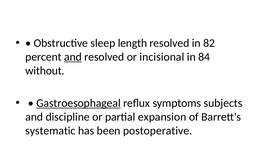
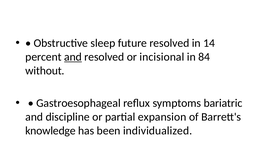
length: length -> future
82: 82 -> 14
Gastroesophageal underline: present -> none
subjects: subjects -> bariatric
systematic: systematic -> knowledge
postoperative: postoperative -> individualized
